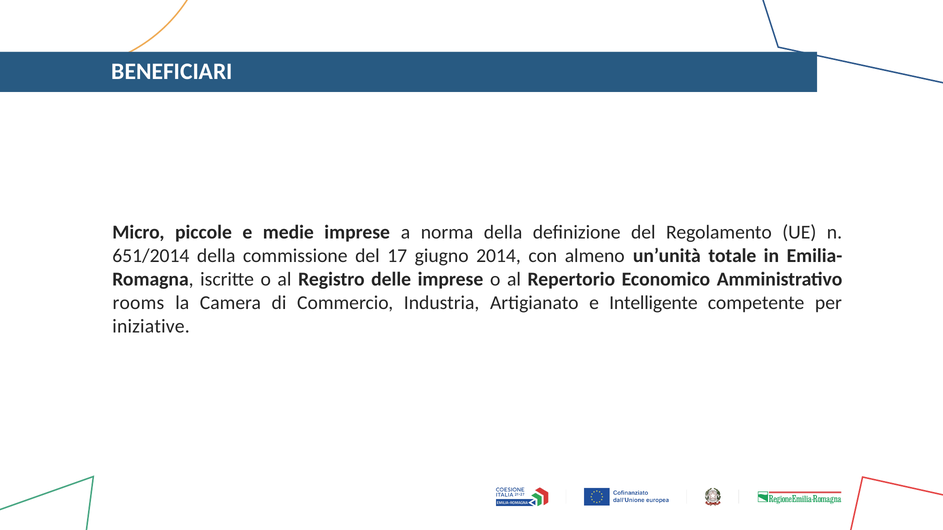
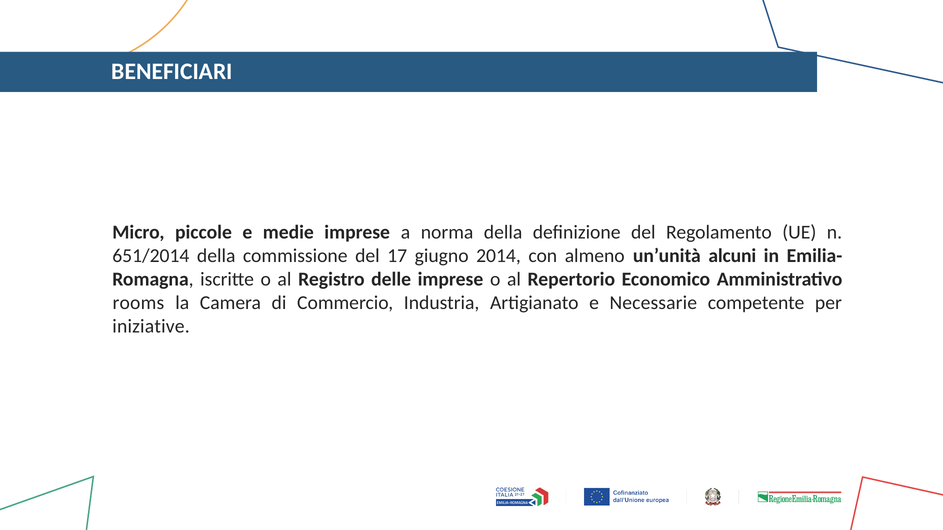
totale: totale -> alcuni
Intelligente: Intelligente -> Necessarie
